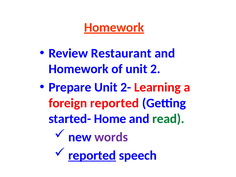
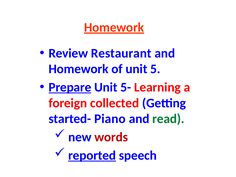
2: 2 -> 5
Prepare underline: none -> present
2-: 2- -> 5-
foreign reported: reported -> collected
Home: Home -> Piano
words colour: purple -> red
